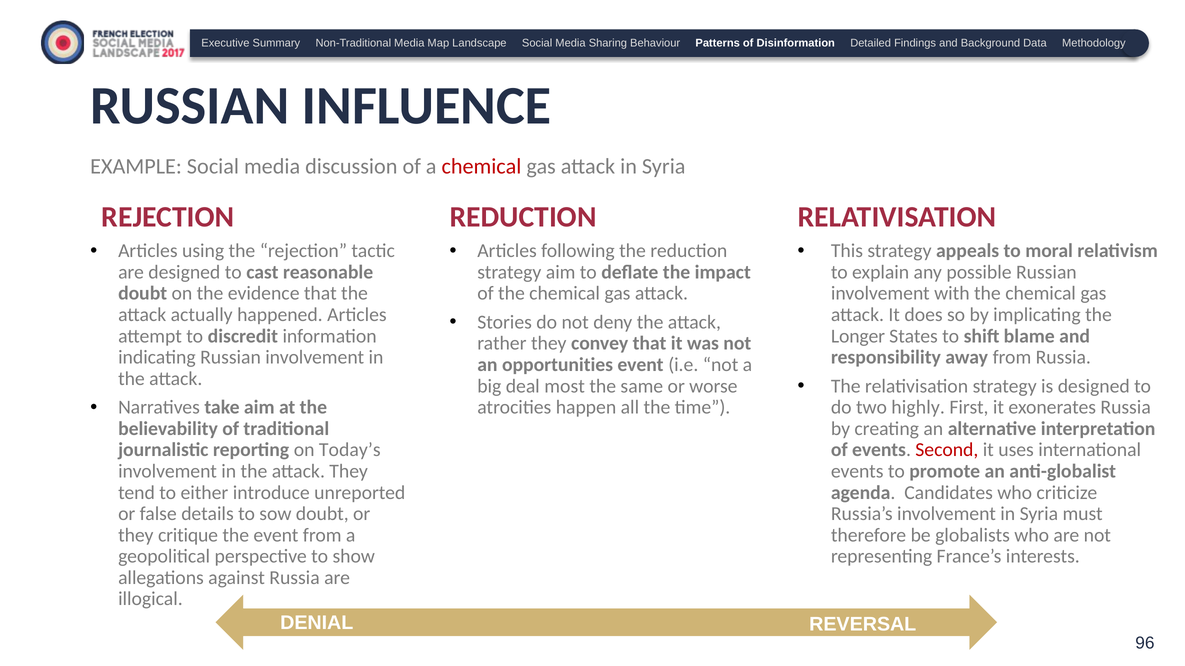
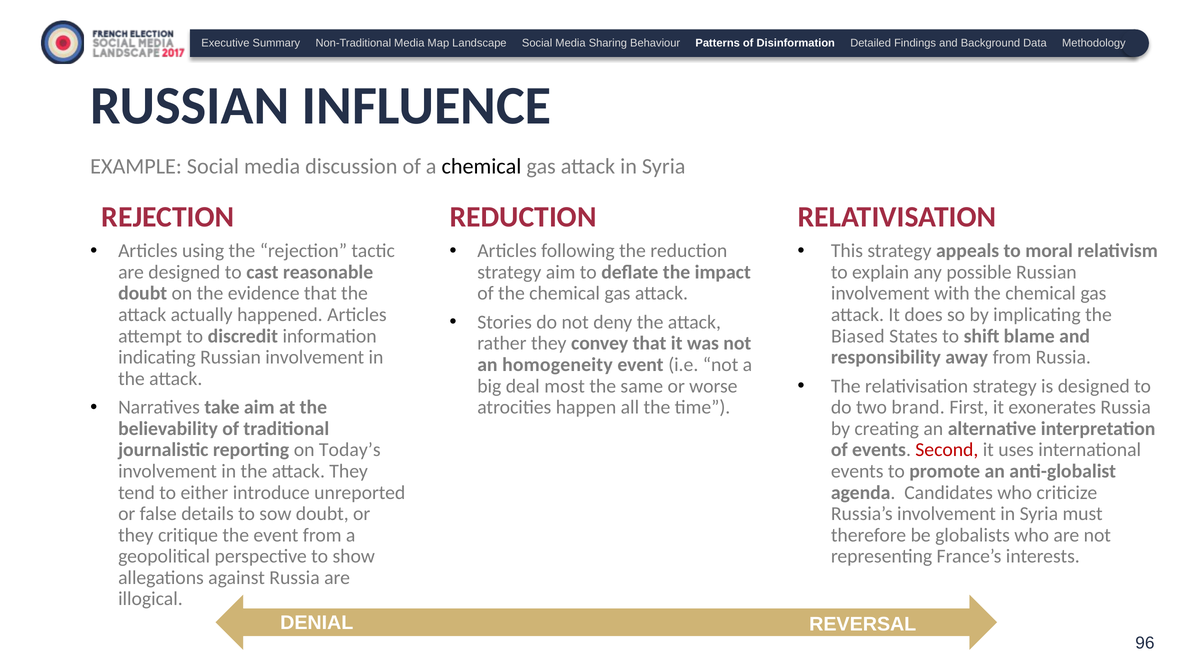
chemical at (481, 167) colour: red -> black
Longer: Longer -> Biased
opportunities: opportunities -> homogeneity
highly: highly -> brand
